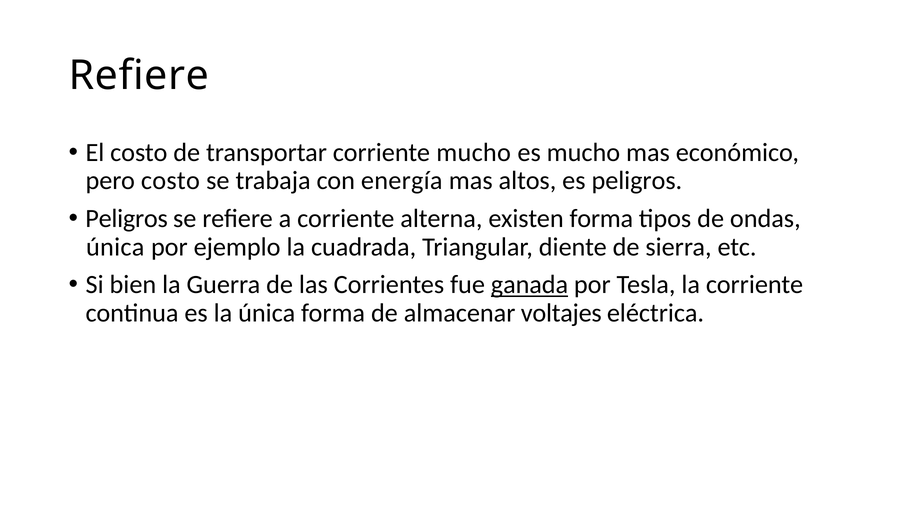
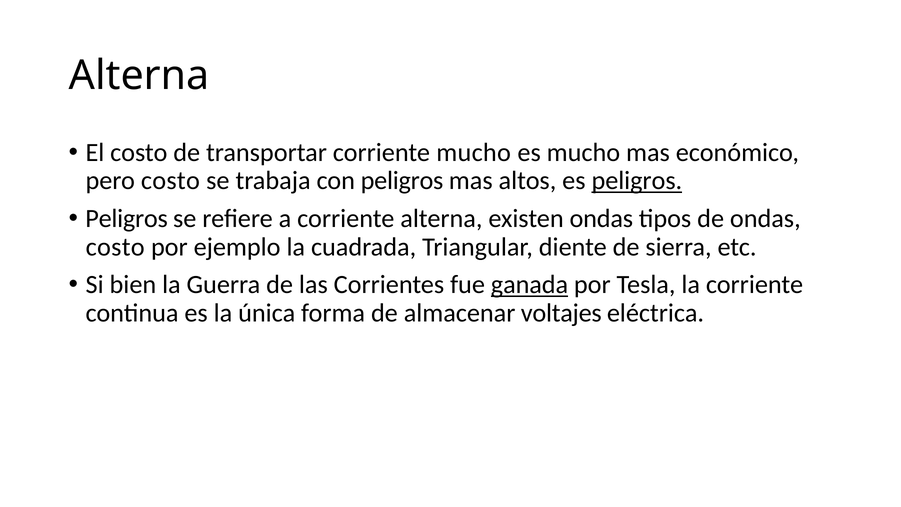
Refiere at (139, 76): Refiere -> Alterna
con energía: energía -> peligros
peligros at (637, 181) underline: none -> present
existen forma: forma -> ondas
única at (115, 247): única -> costo
